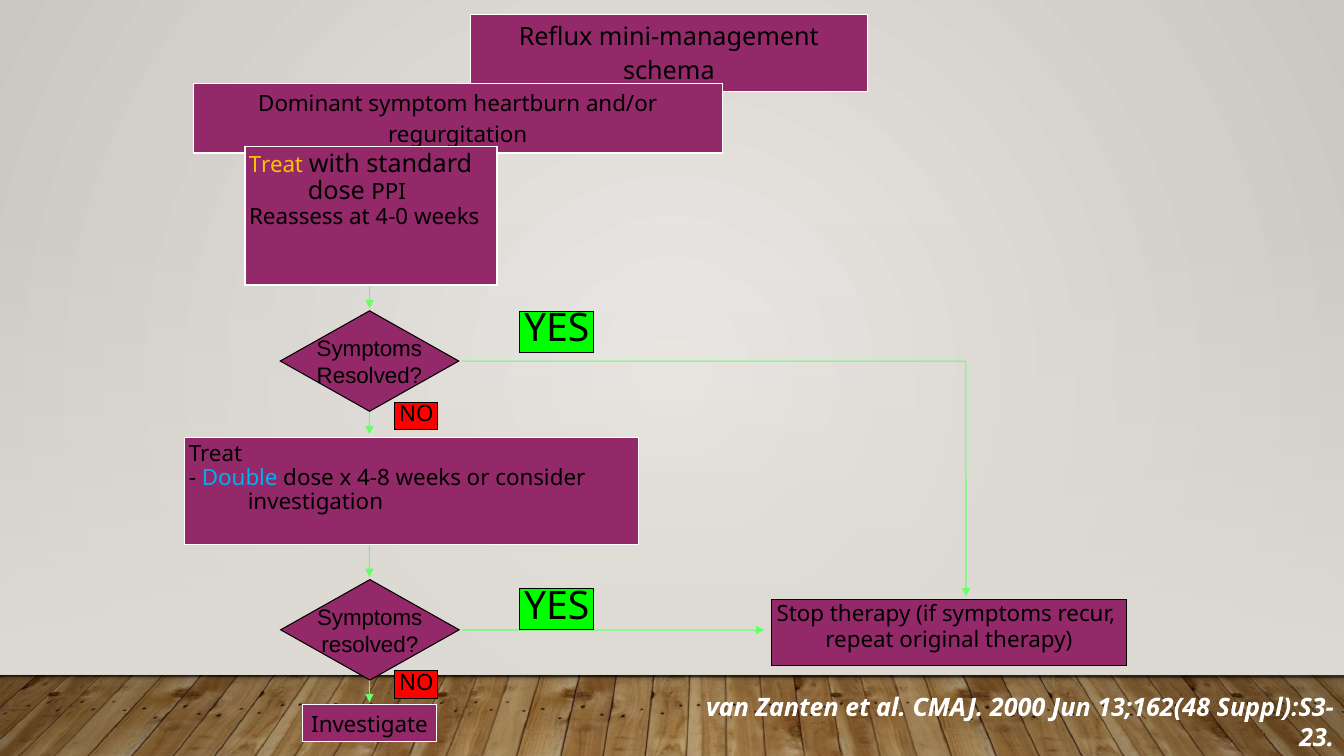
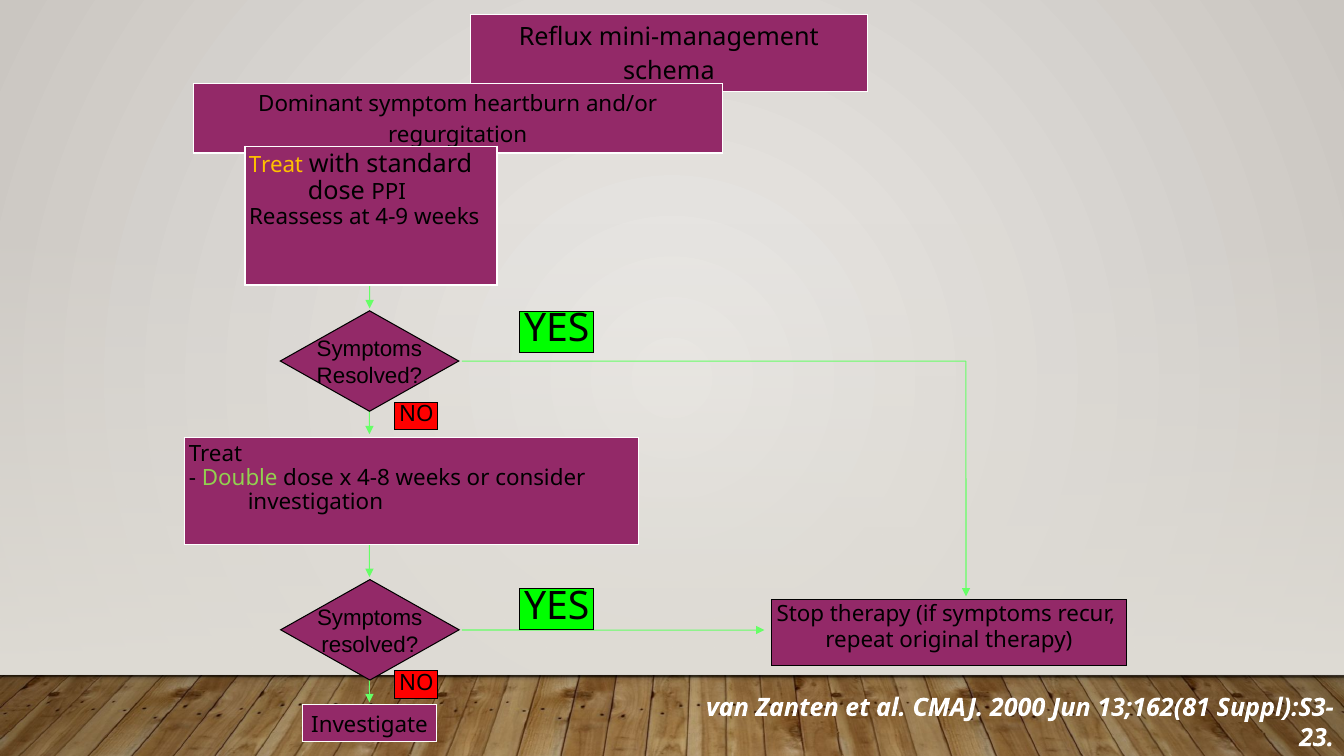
4-0: 4-0 -> 4-9
Double colour: light blue -> light green
13;162(48: 13;162(48 -> 13;162(81
